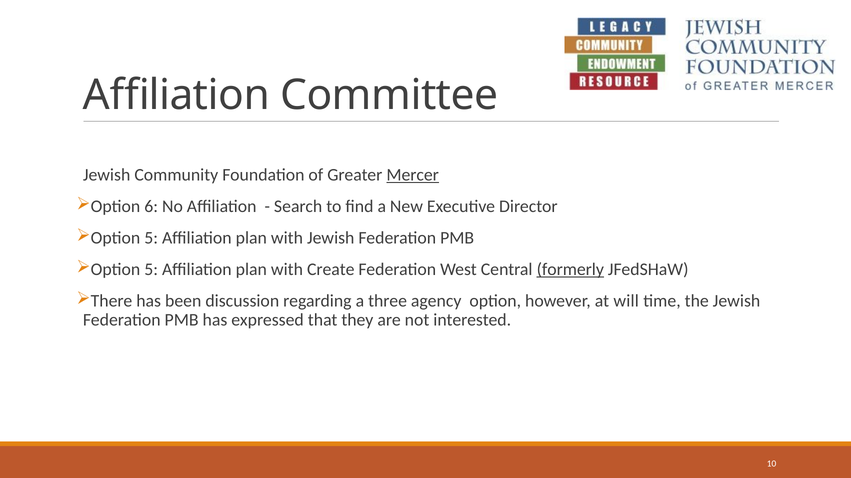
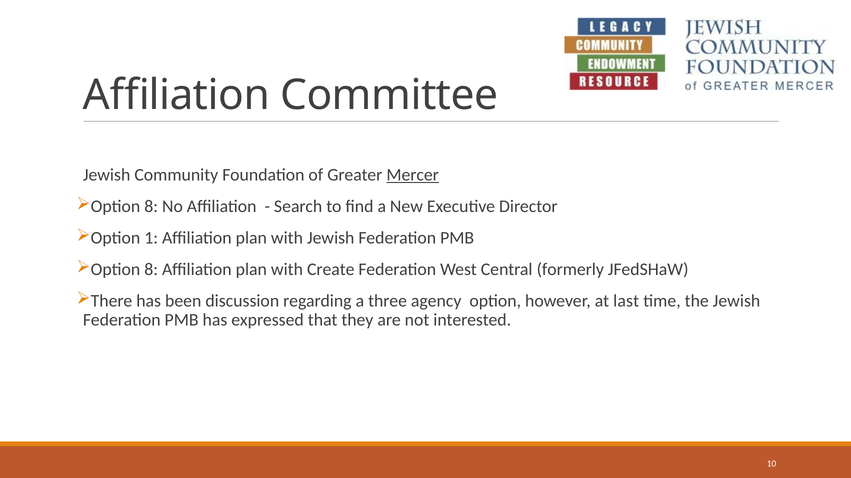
6 at (151, 207): 6 -> 8
5 at (151, 238): 5 -> 1
5 at (151, 270): 5 -> 8
formerly underline: present -> none
will: will -> last
